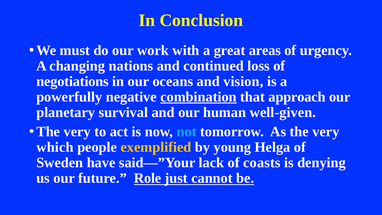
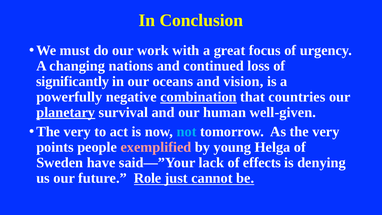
areas: areas -> focus
negotiations: negotiations -> significantly
approach: approach -> countries
planetary underline: none -> present
which: which -> points
exemplified colour: yellow -> pink
coasts: coasts -> effects
